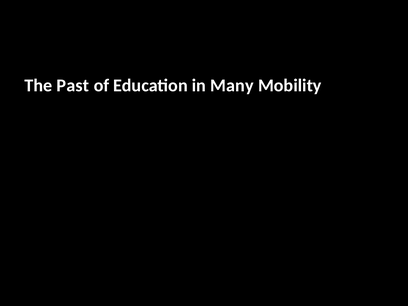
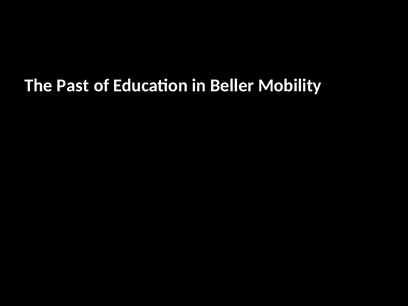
Many: Many -> Beller
